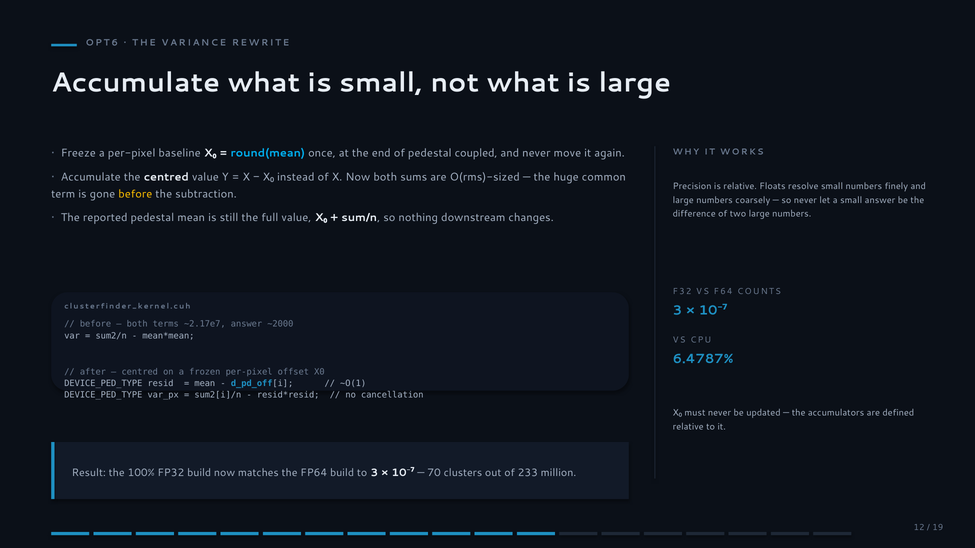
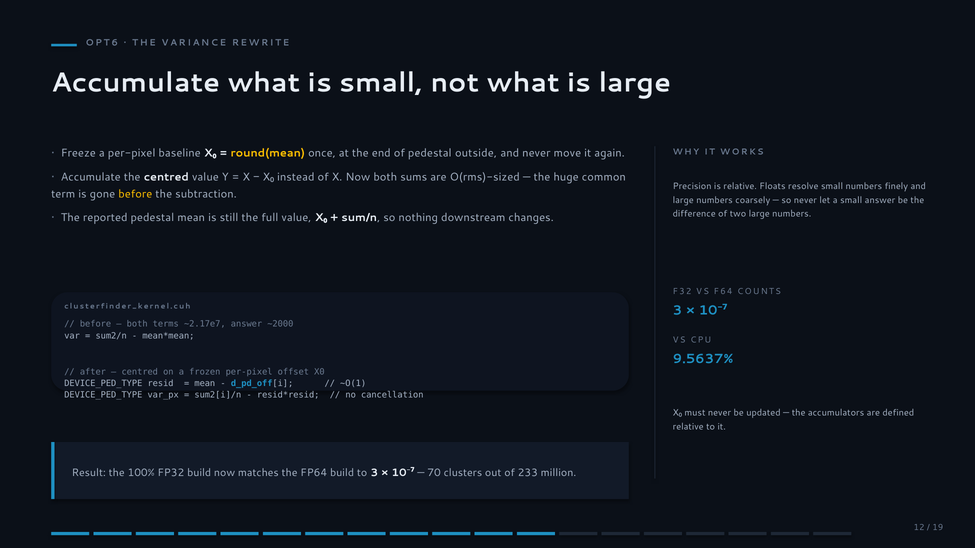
round(mean colour: light blue -> yellow
coupled: coupled -> outside
6.4787%: 6.4787% -> 9.5637%
